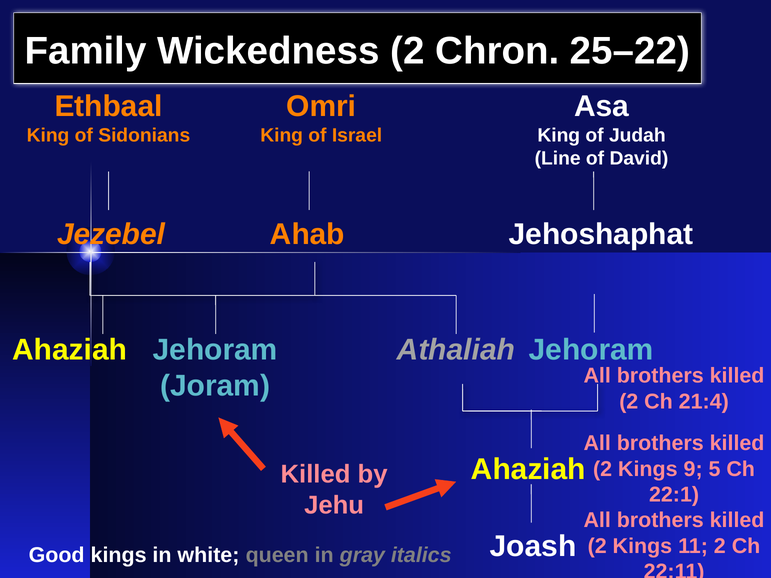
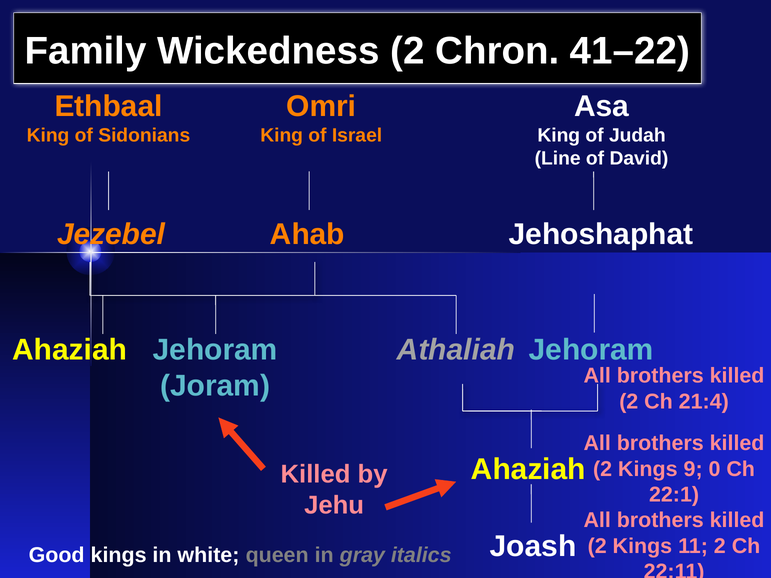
25–22: 25–22 -> 41–22
5: 5 -> 0
